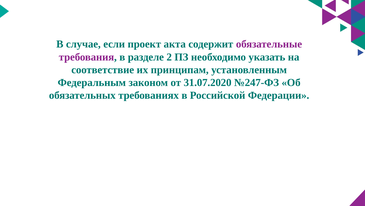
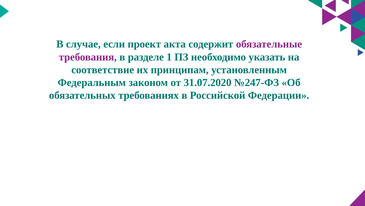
2: 2 -> 1
